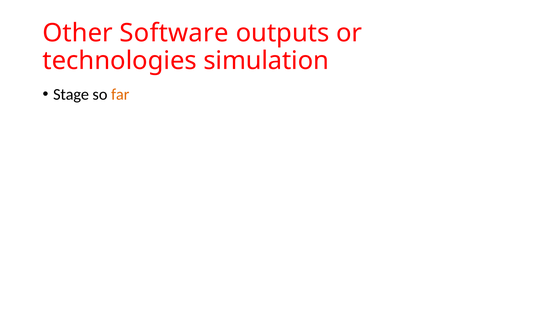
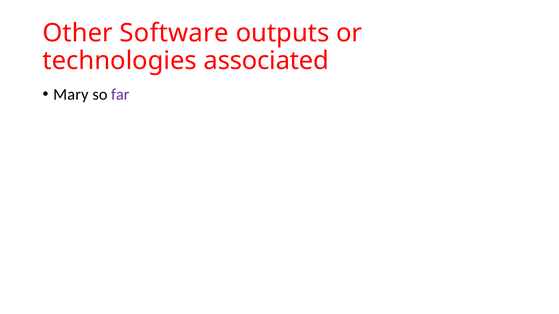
simulation: simulation -> associated
Stage: Stage -> Mary
far colour: orange -> purple
